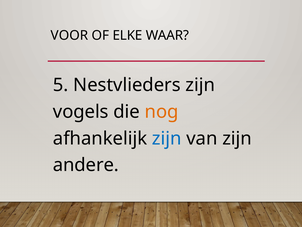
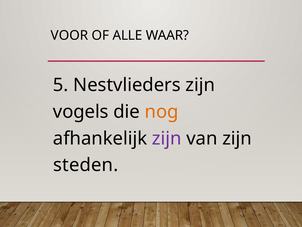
ELKE: ELKE -> ALLE
zijn at (167, 138) colour: blue -> purple
andere: andere -> steden
